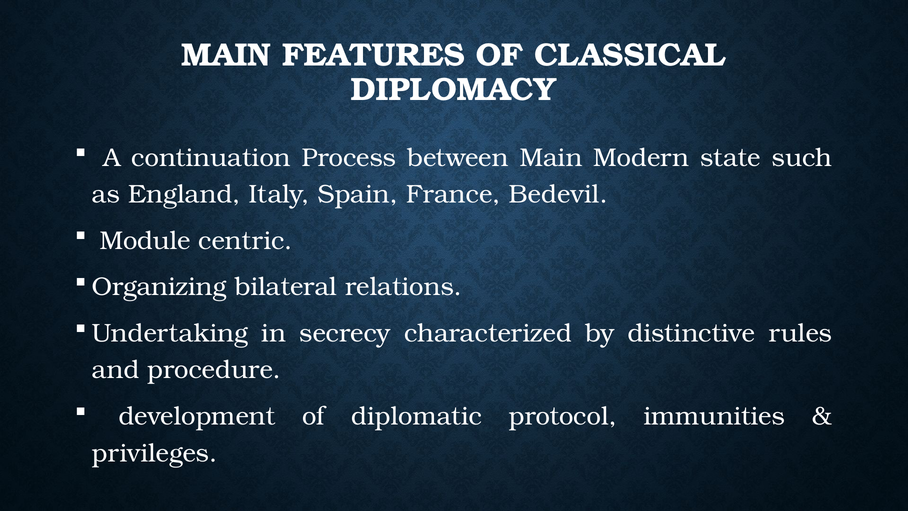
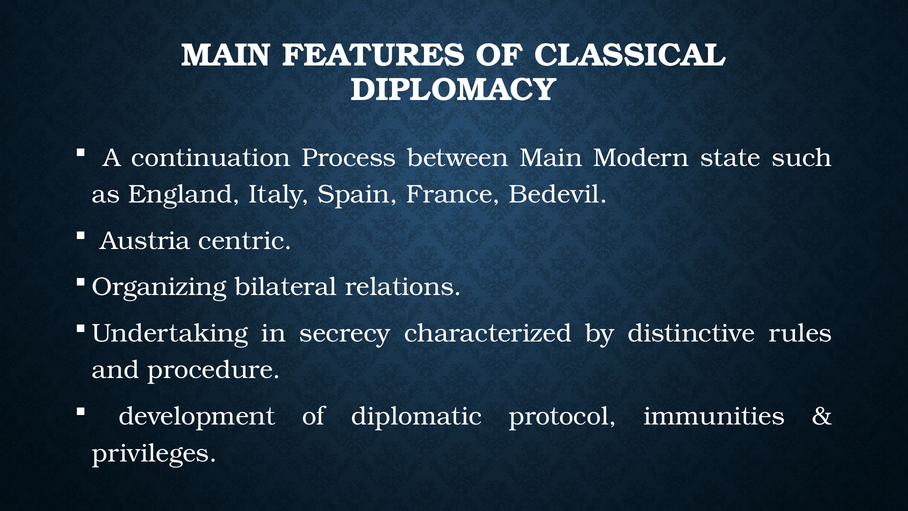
Module: Module -> Austria
